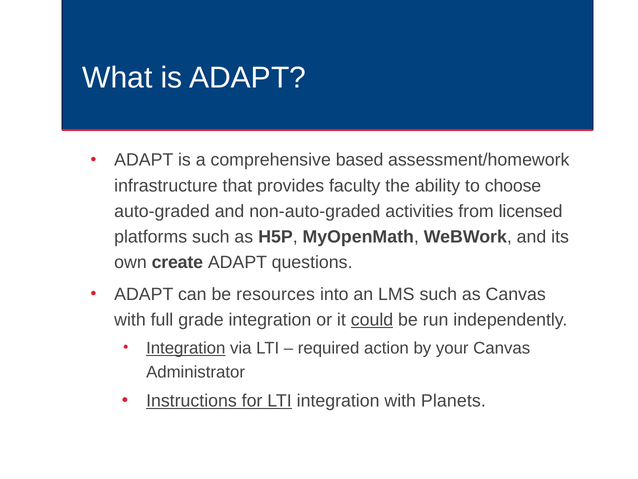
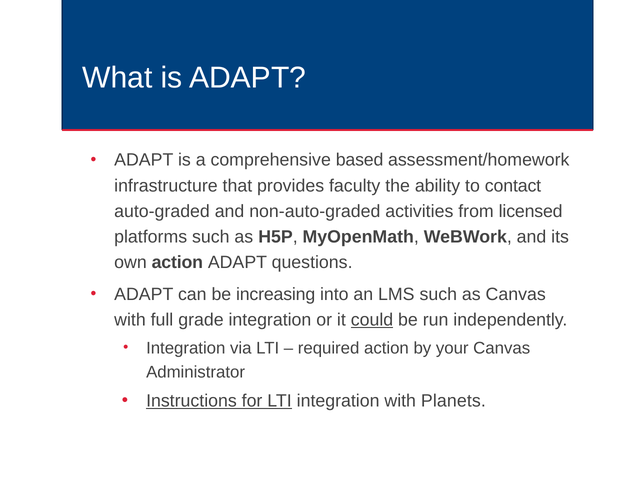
choose: choose -> contact
own create: create -> action
resources: resources -> increasing
Integration at (186, 348) underline: present -> none
